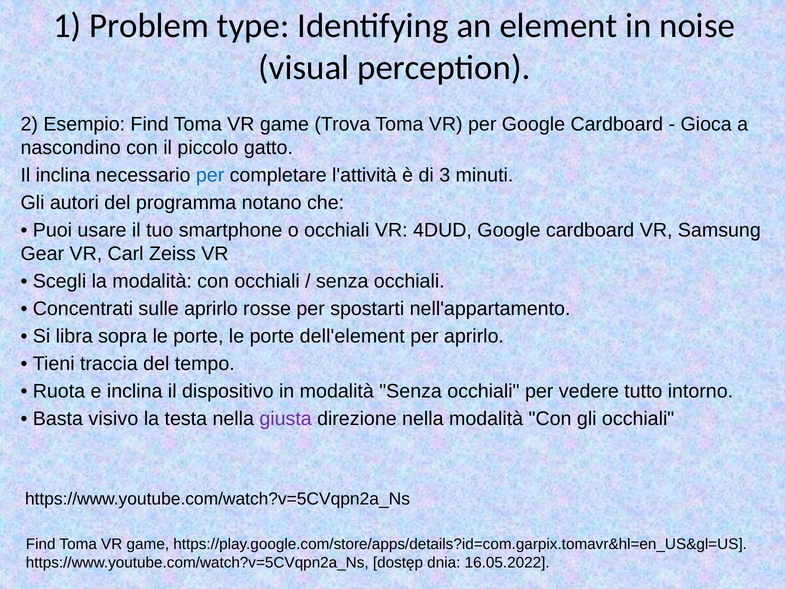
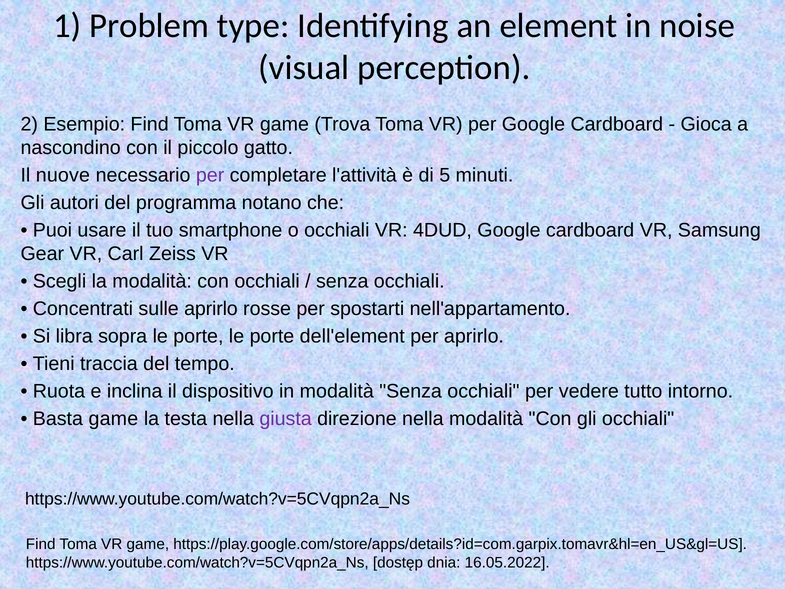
Il inclina: inclina -> nuove
per at (210, 175) colour: blue -> purple
3: 3 -> 5
Basta visivo: visivo -> game
